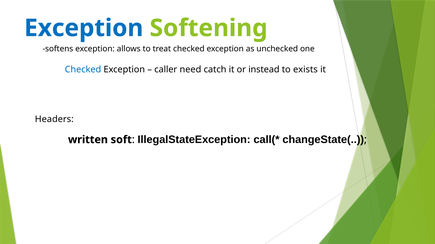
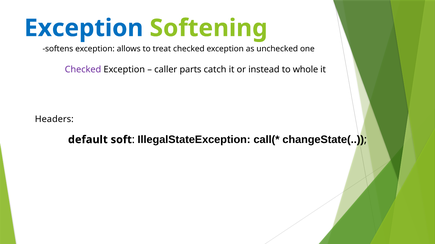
Checked at (83, 70) colour: blue -> purple
need: need -> parts
exists: exists -> whole
written: written -> default
